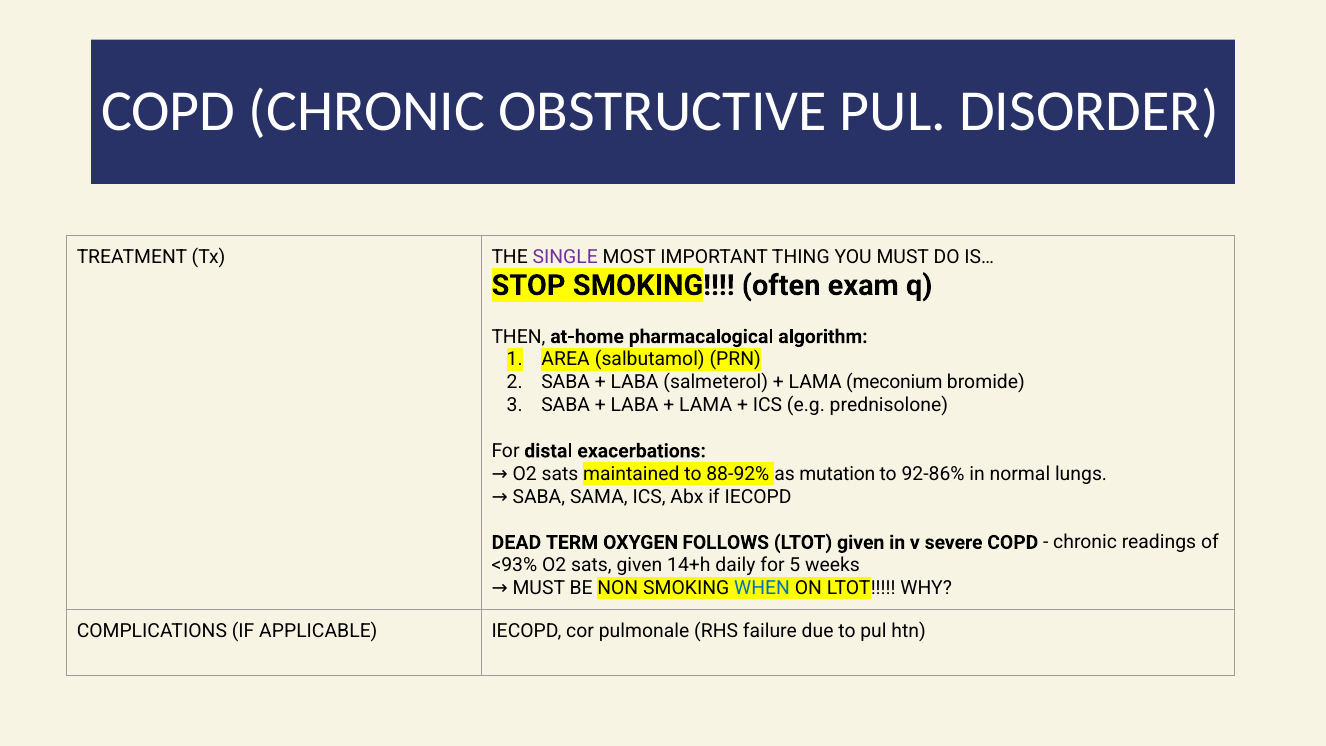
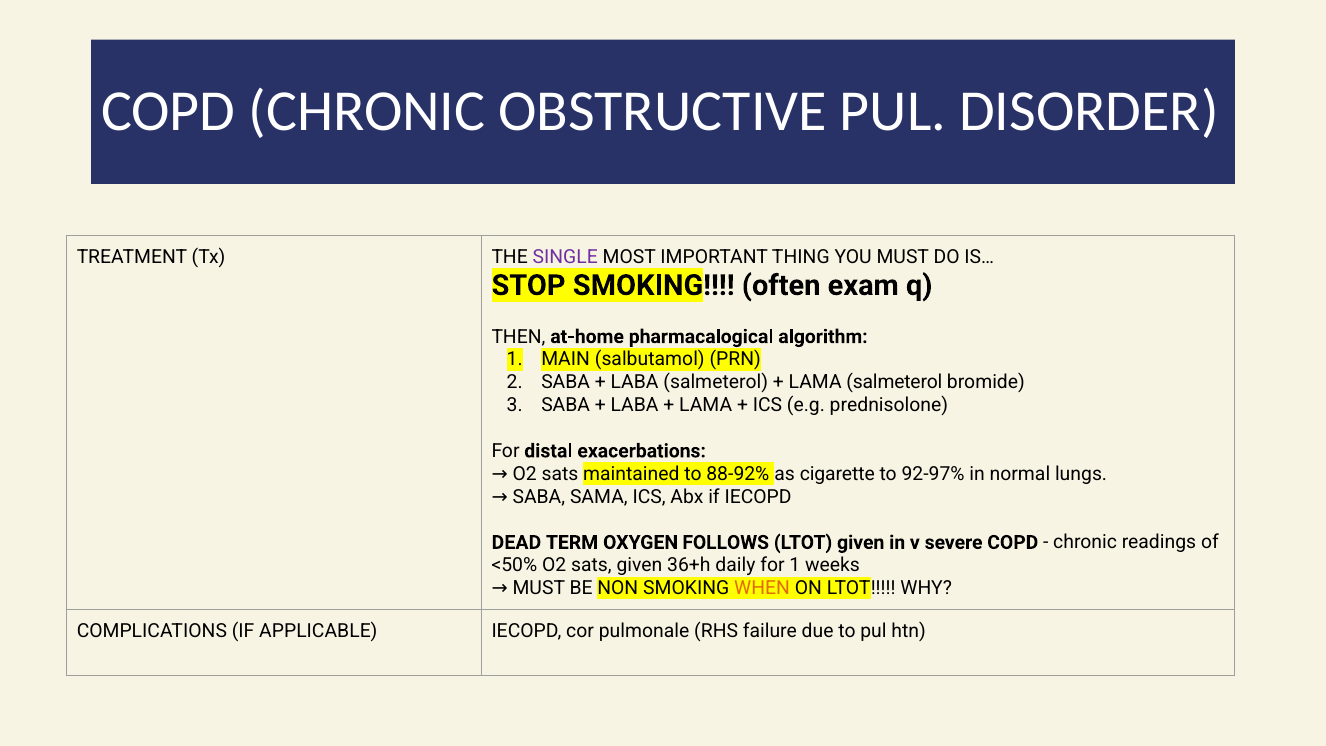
AREA: AREA -> MAIN
LAMA meconium: meconium -> salmeterol
mutation: mutation -> cigarette
92-86%: 92-86% -> 92-97%
<93%: <93% -> <50%
14+h: 14+h -> 36+h
for 5: 5 -> 1
WHEN colour: blue -> orange
